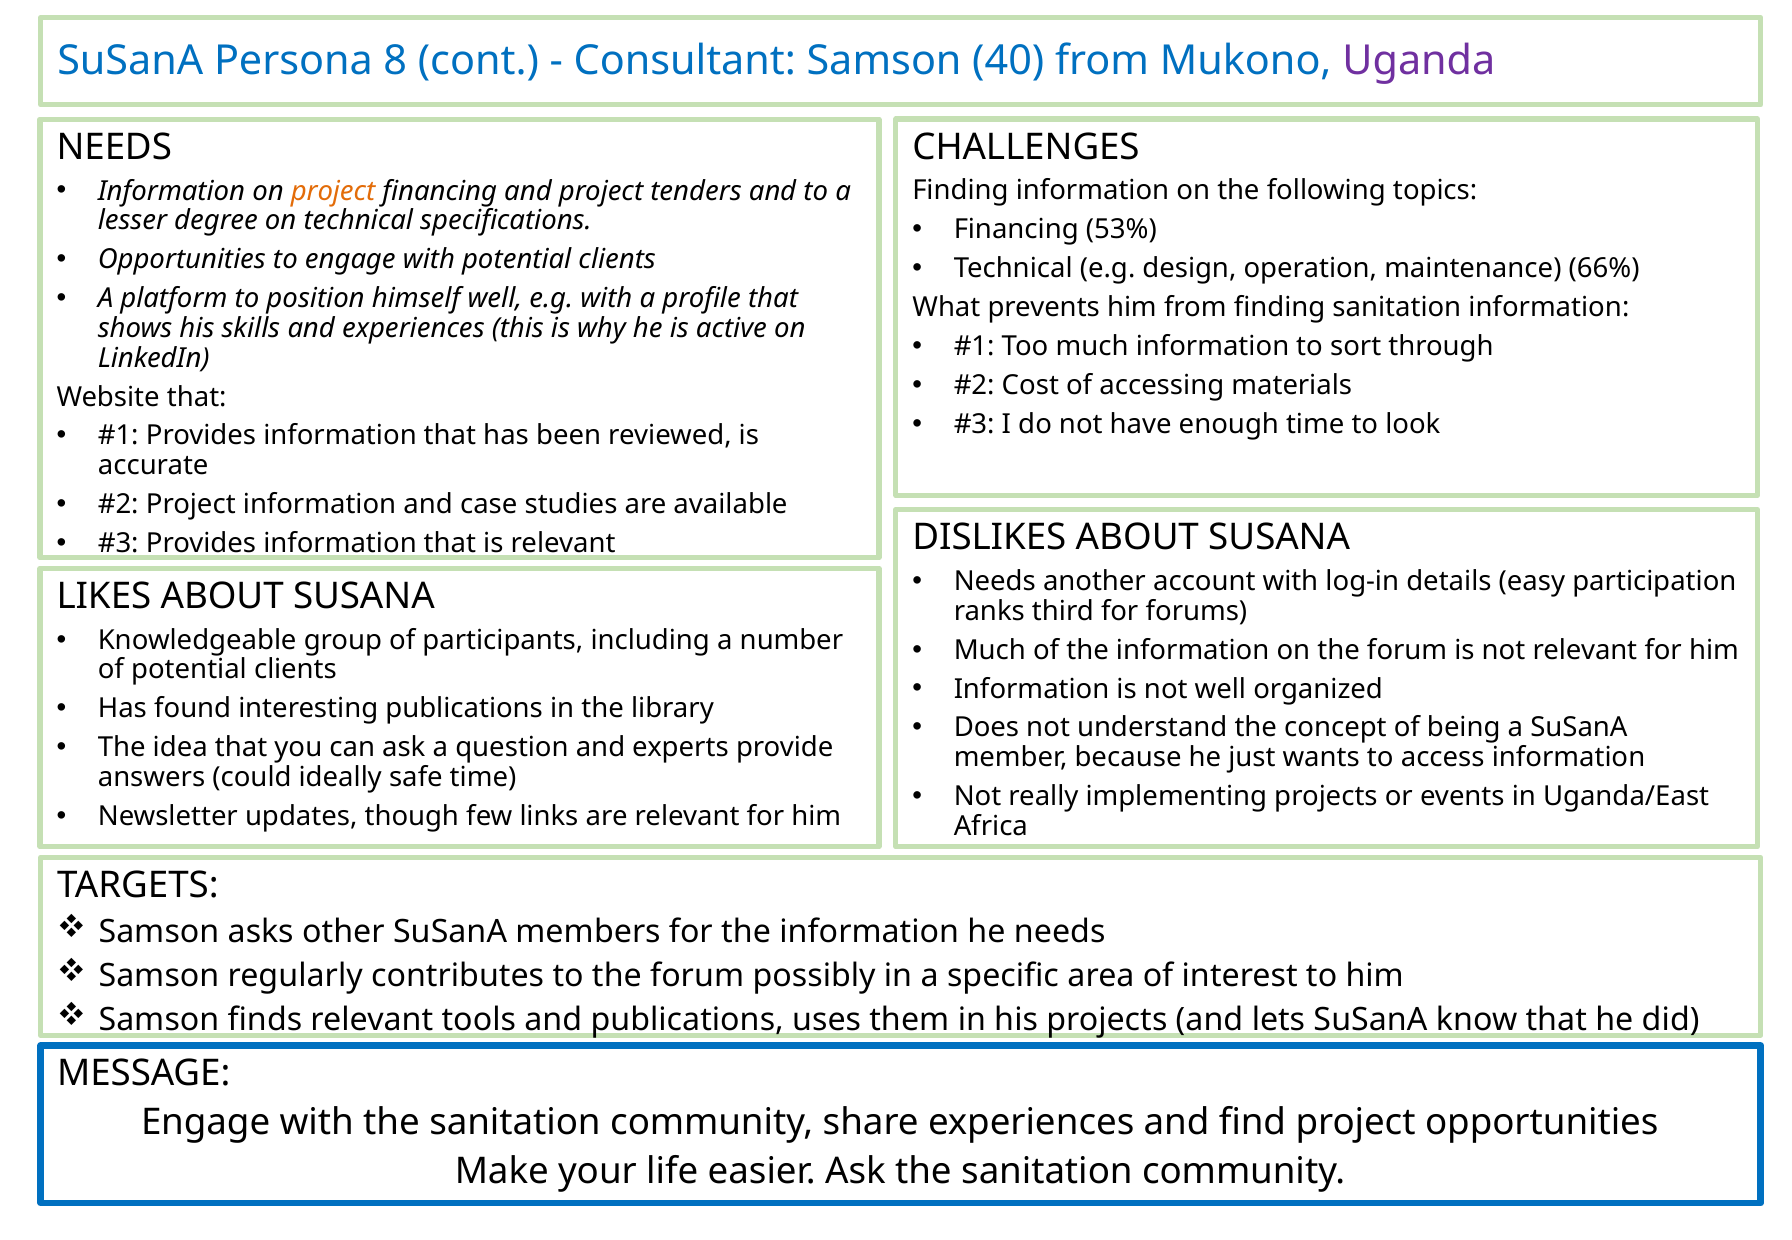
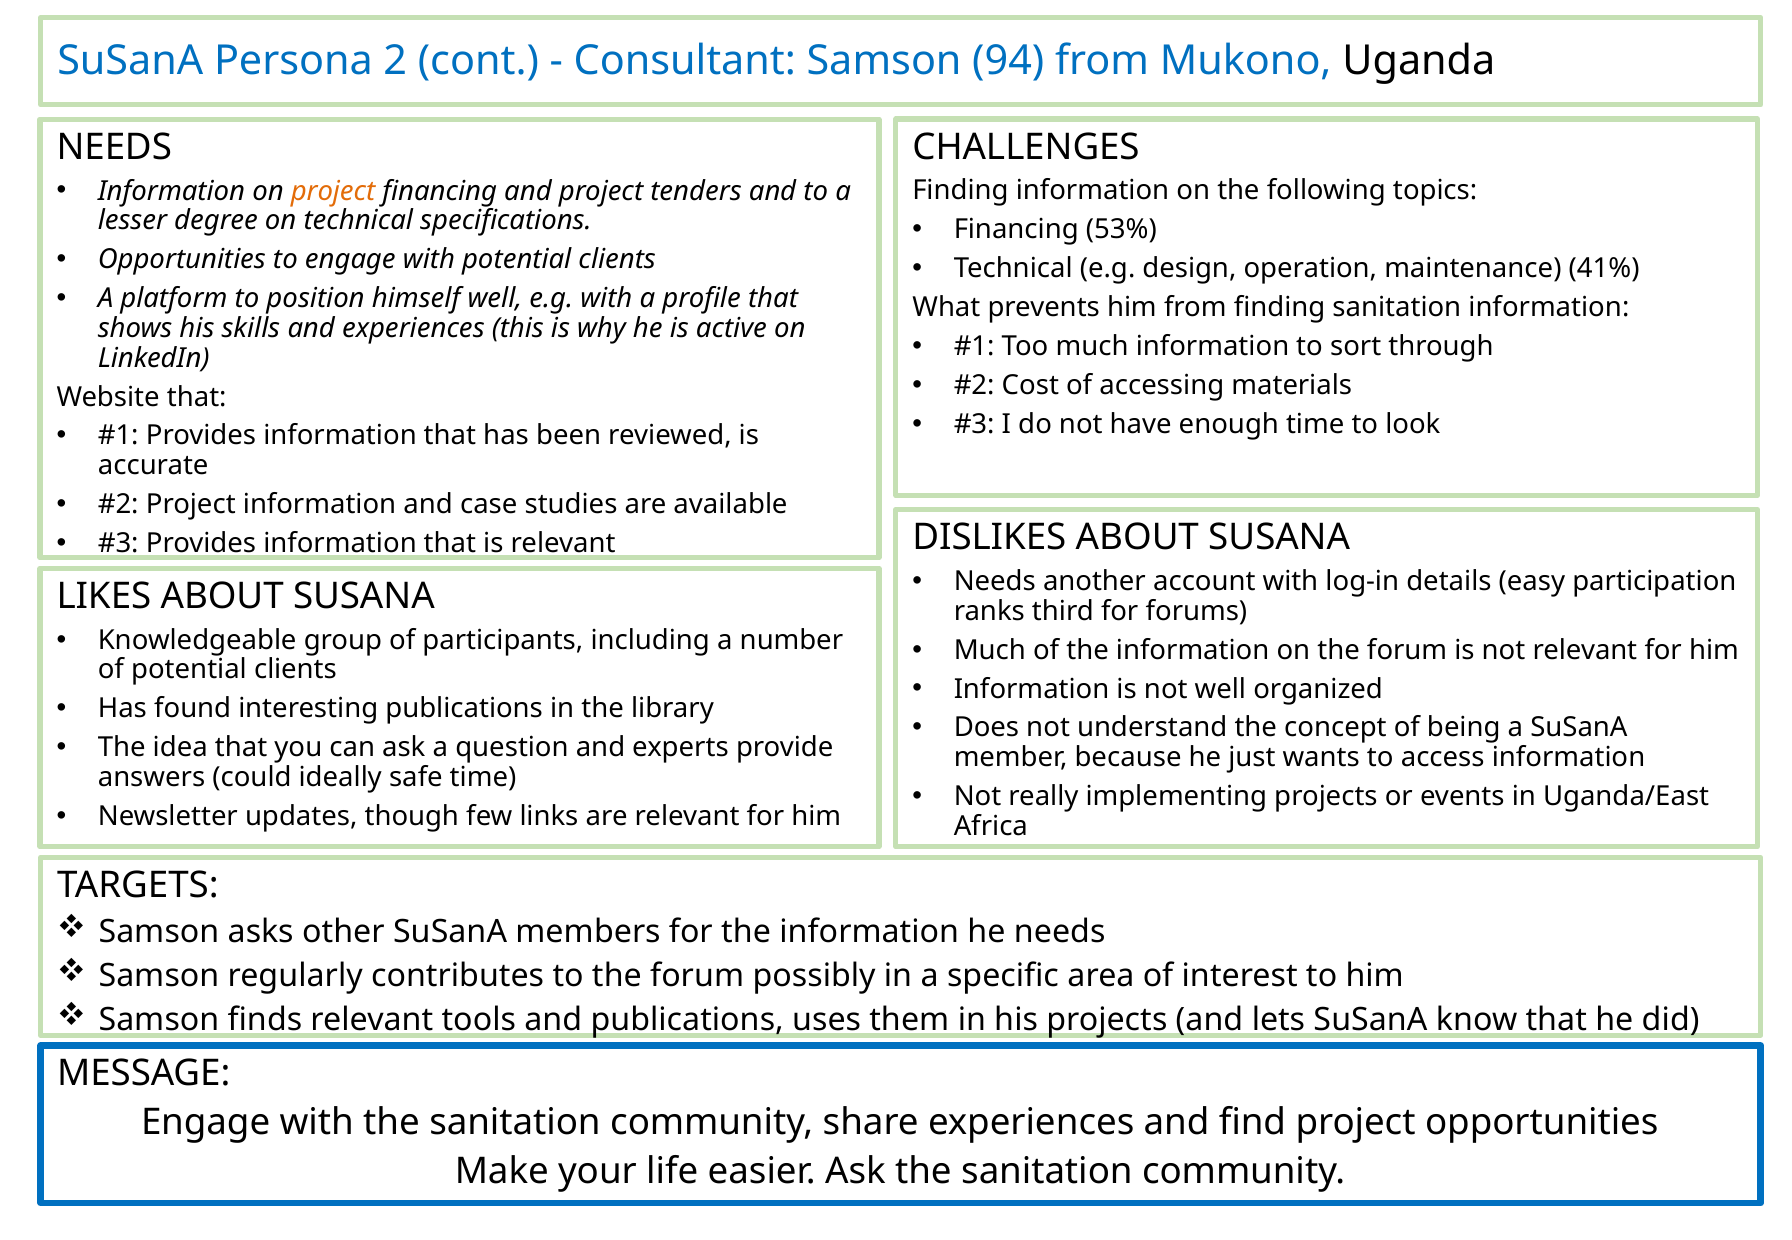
8: 8 -> 2
40: 40 -> 94
Uganda colour: purple -> black
66%: 66% -> 41%
